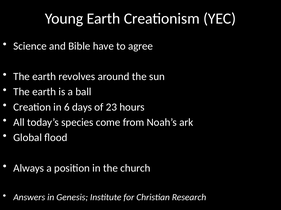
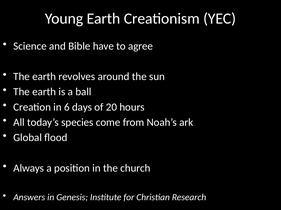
23: 23 -> 20
